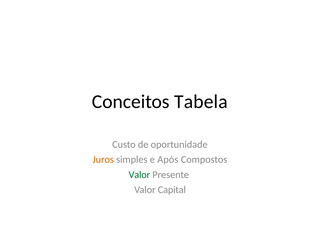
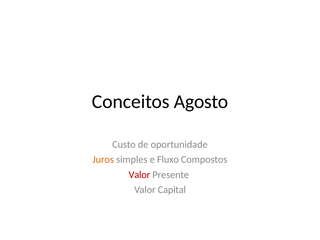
Tabela: Tabela -> Agosto
Após: Após -> Fluxo
Valor at (139, 175) colour: green -> red
